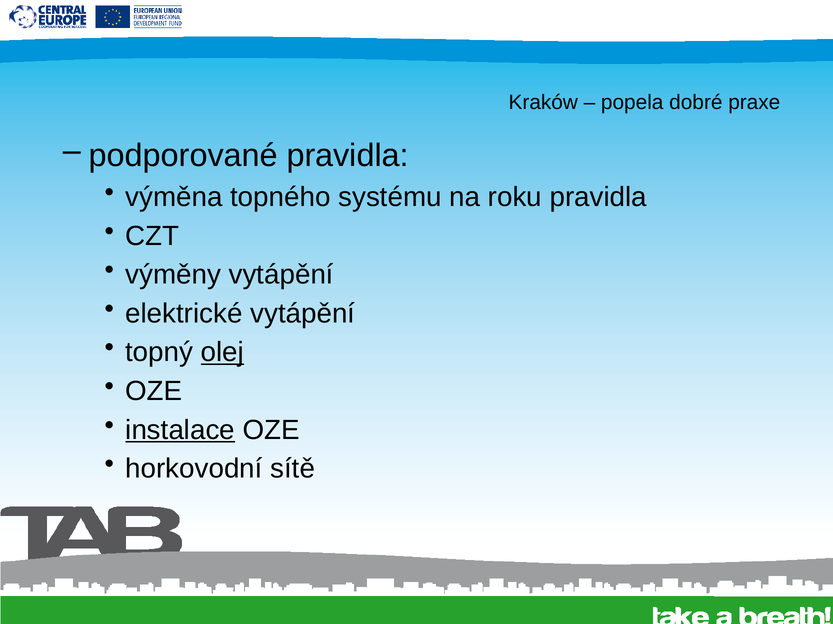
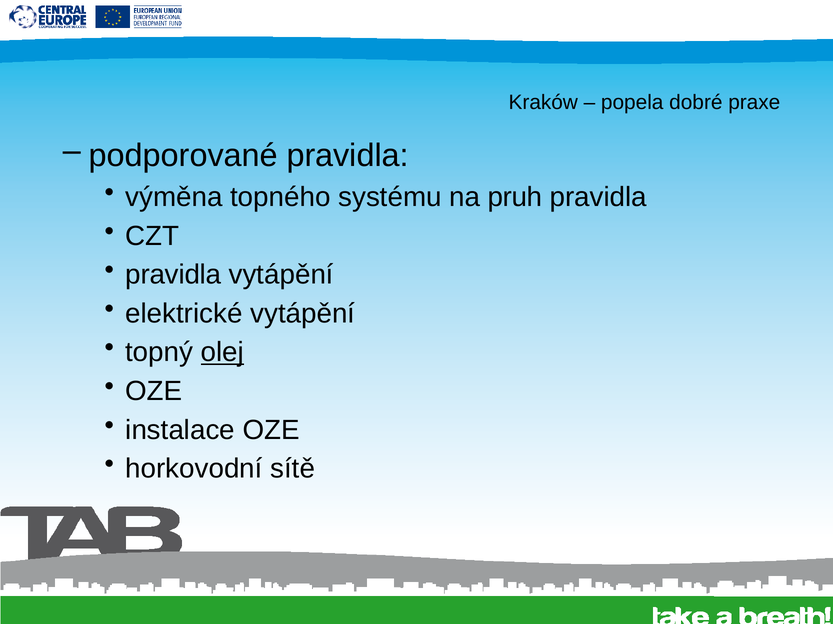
roku: roku -> pruh
výměny at (173, 275): výměny -> pravidla
instalace underline: present -> none
